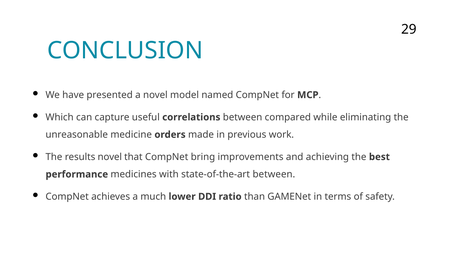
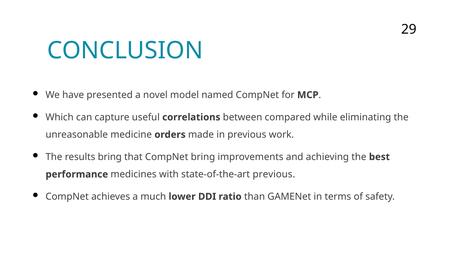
results novel: novel -> bring
state-of-the-art between: between -> previous
